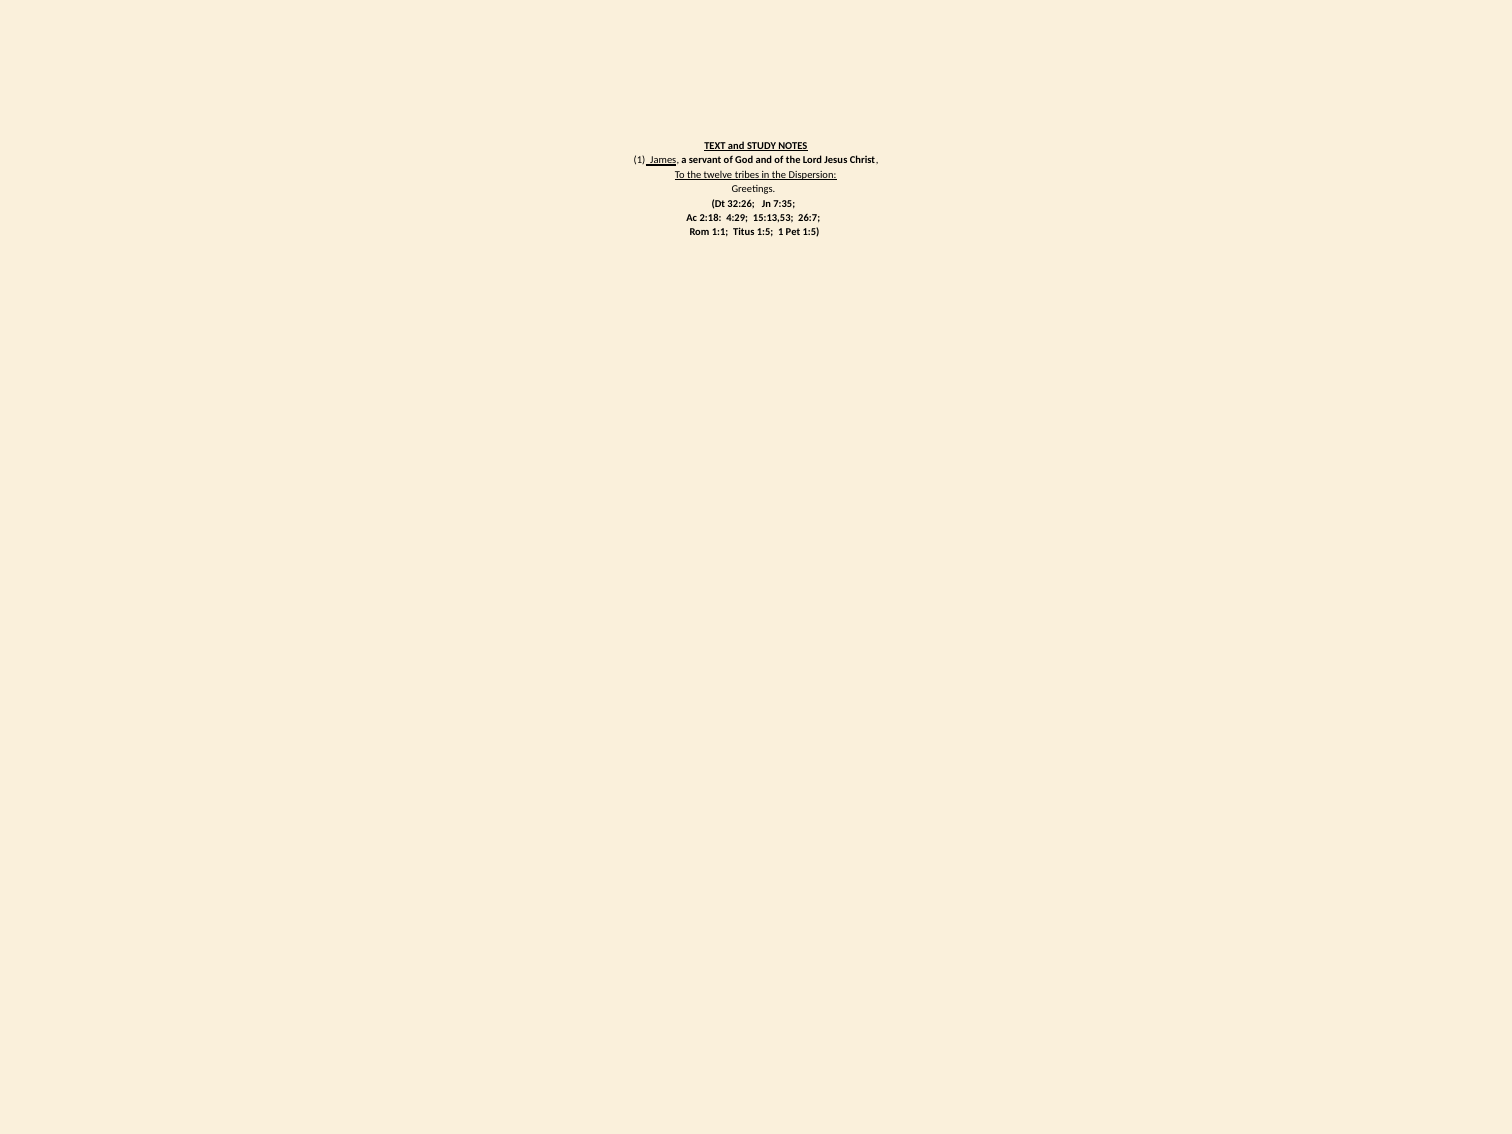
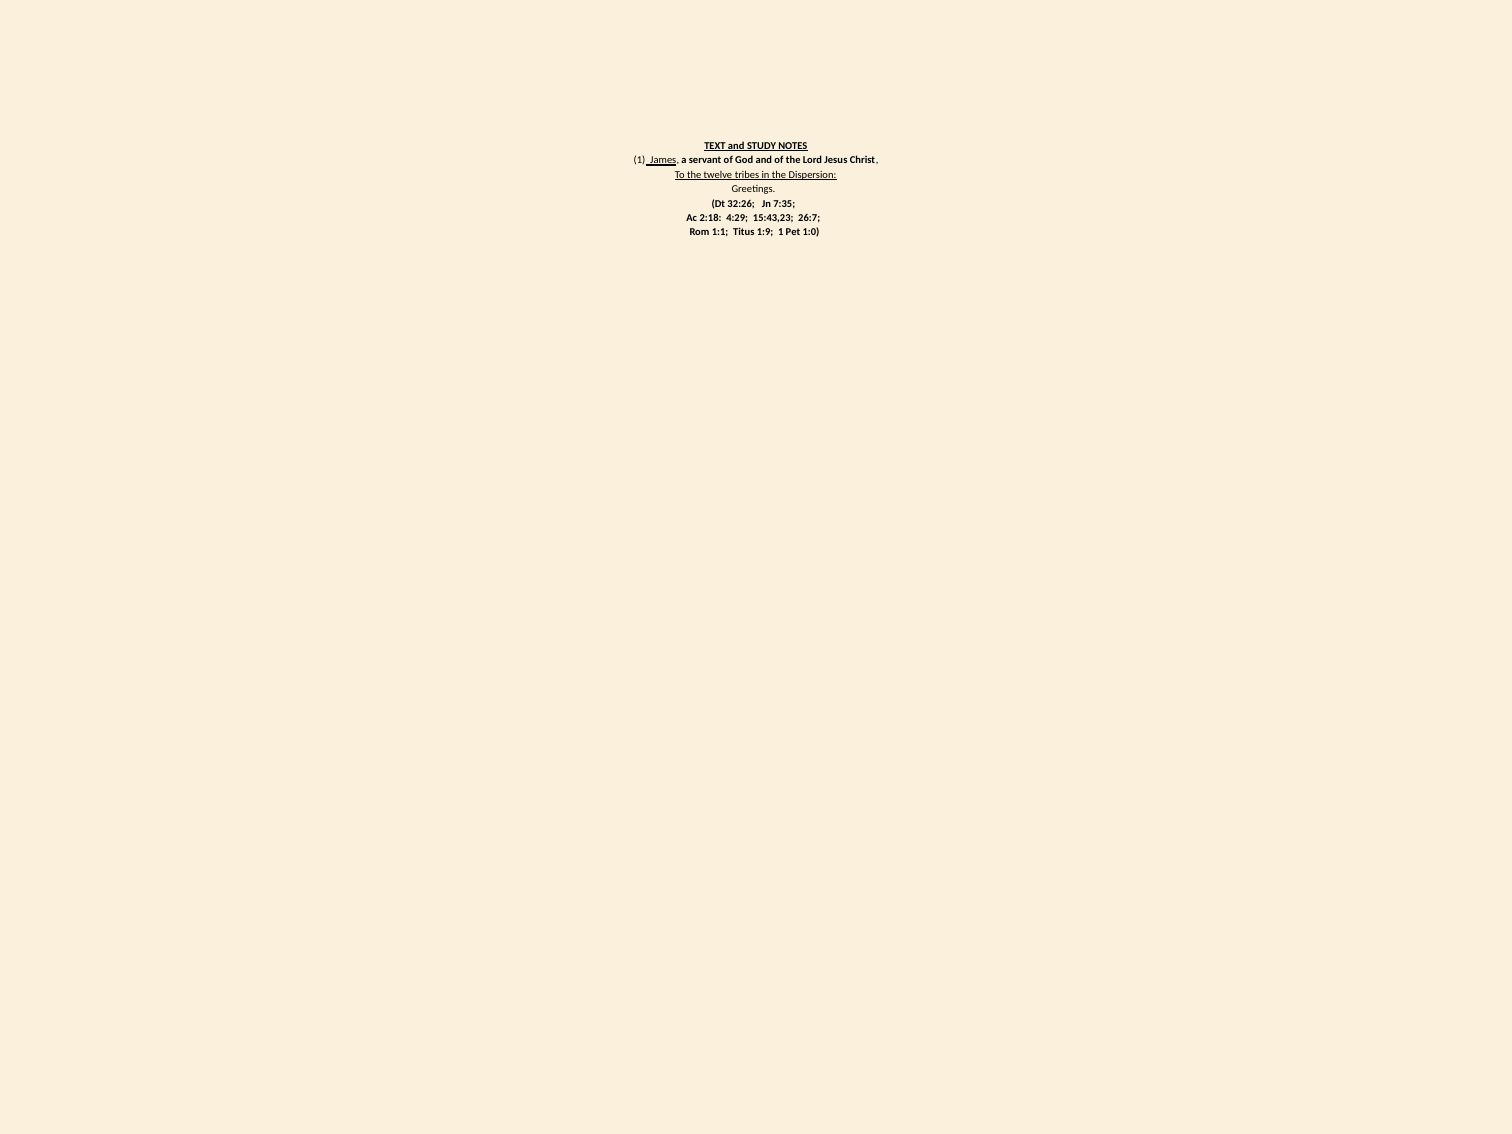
15:13,53: 15:13,53 -> 15:43,23
Titus 1:5: 1:5 -> 1:9
Pet 1:5: 1:5 -> 1:0
